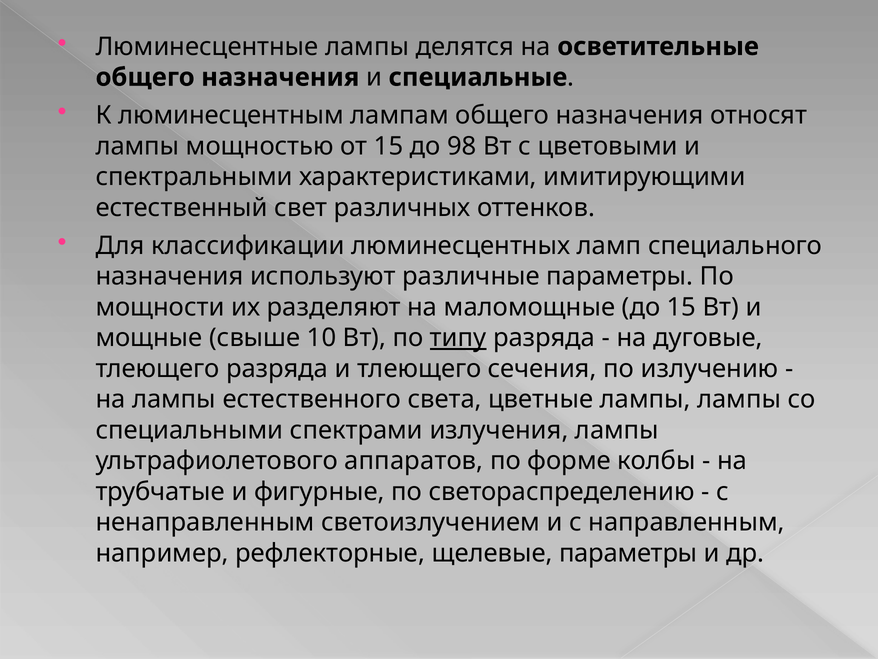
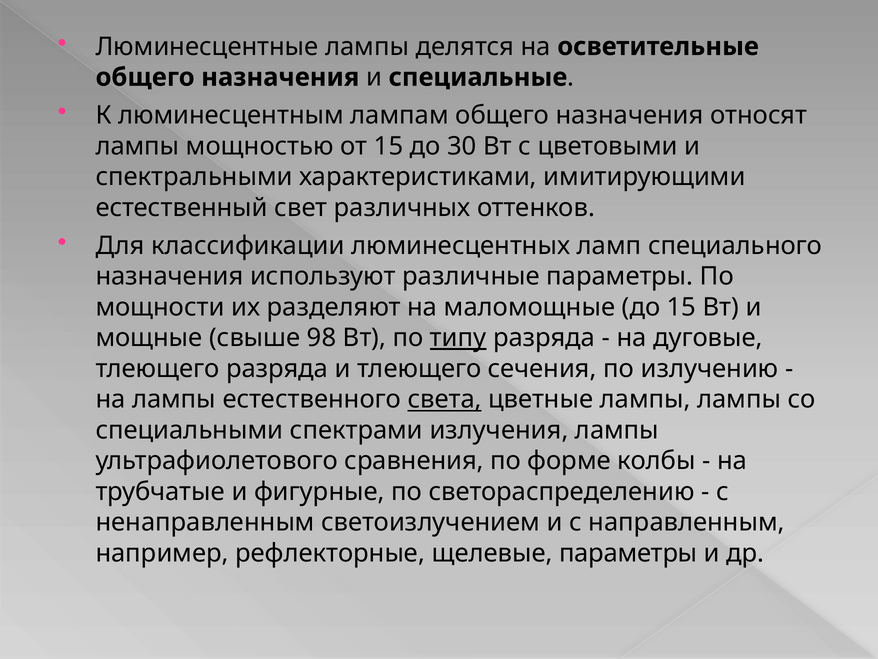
98: 98 -> 30
10: 10 -> 98
света underline: none -> present
аппаратов: аппаратов -> сравнения
